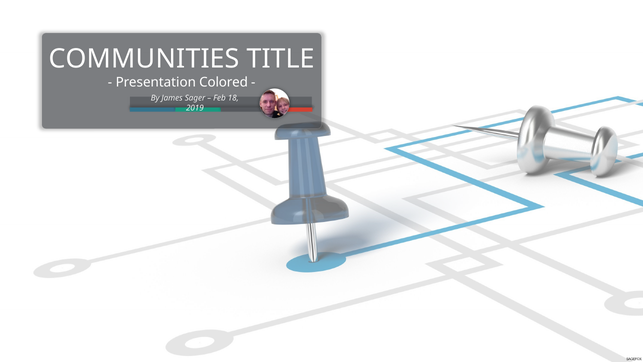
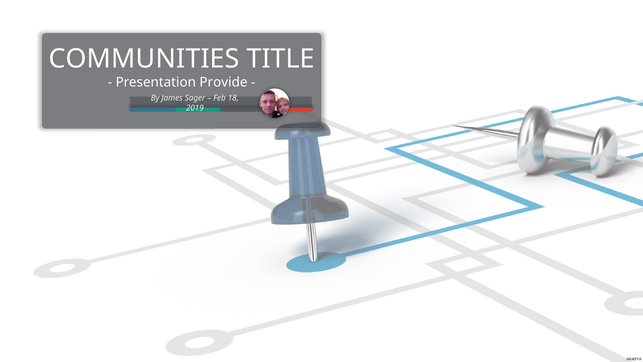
Colored: Colored -> Provide
